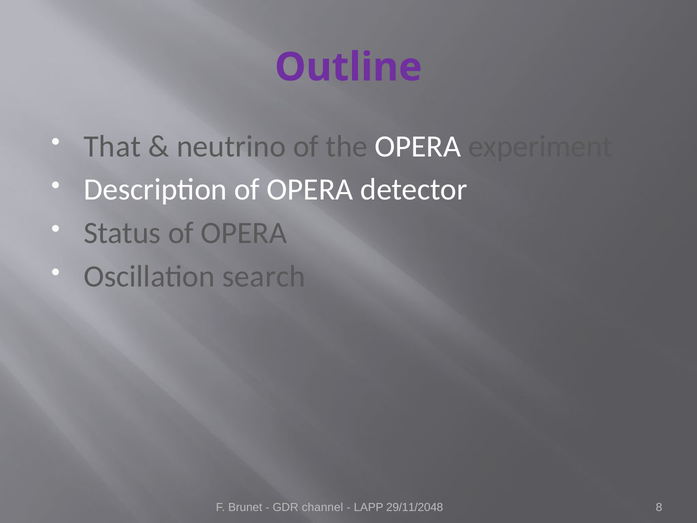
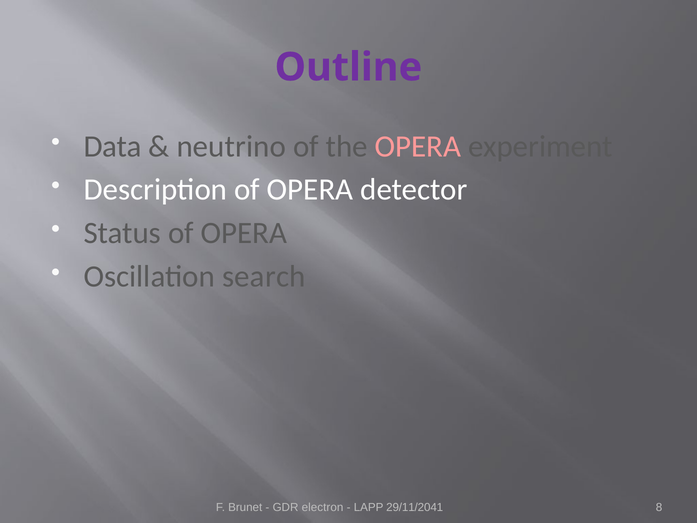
That: That -> Data
OPERA at (418, 146) colour: white -> pink
channel: channel -> electron
29/11/2048: 29/11/2048 -> 29/11/2041
